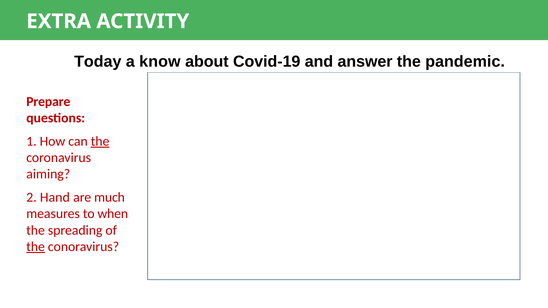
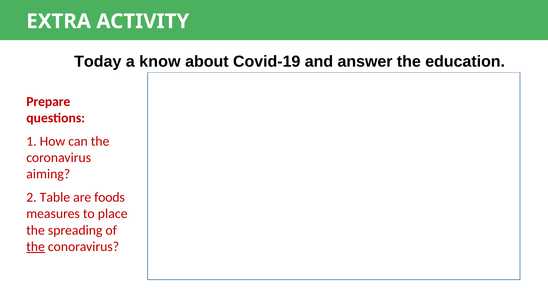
pandemic: pandemic -> education
the at (100, 141) underline: present -> none
Hand: Hand -> Table
much: much -> foods
when: when -> place
